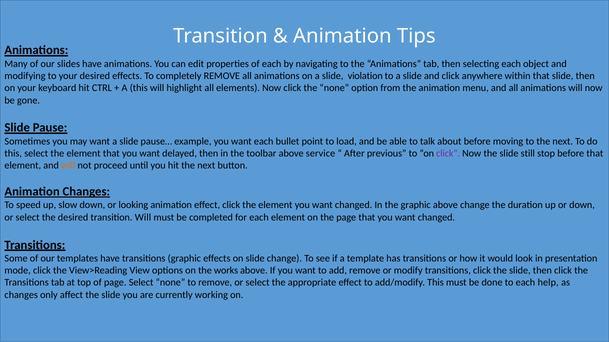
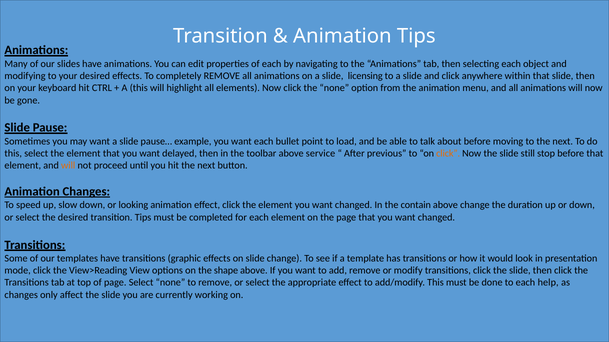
violation: violation -> licensing
click at (448, 154) colour: purple -> orange
the graphic: graphic -> contain
transition Will: Will -> Tips
works: works -> shape
